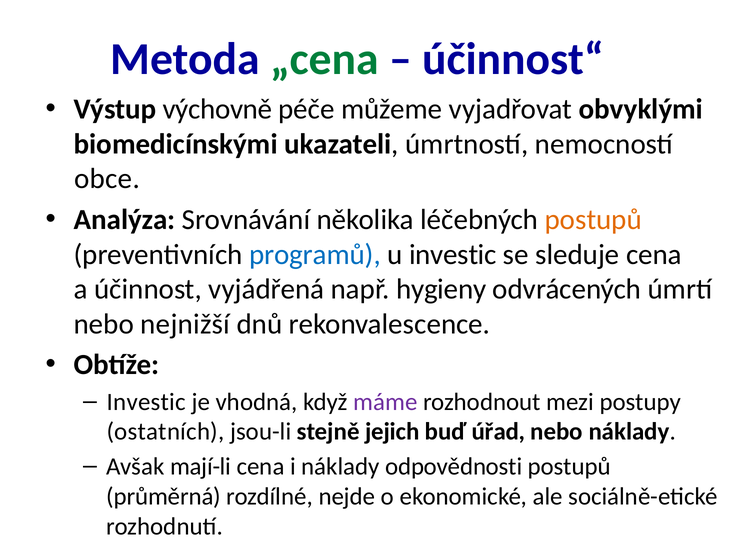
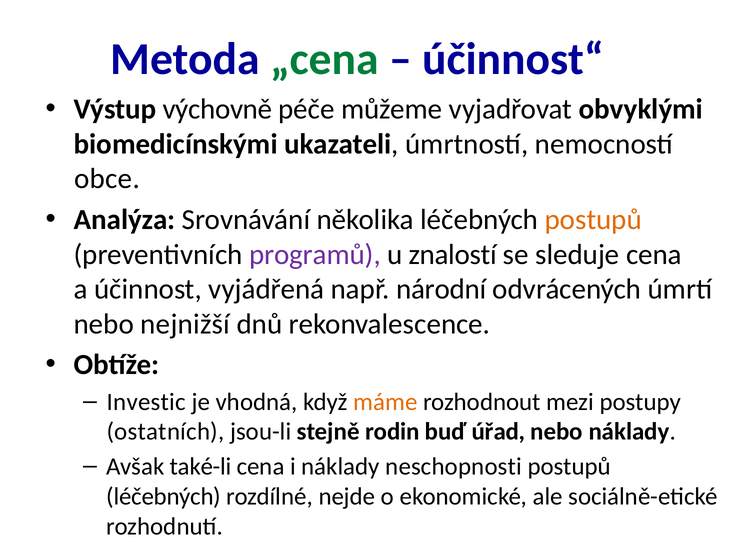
programů colour: blue -> purple
u investic: investic -> znalostí
hygieny: hygieny -> národní
máme colour: purple -> orange
jejich: jejich -> rodin
mají-li: mají-li -> také-li
odpovědnosti: odpovědnosti -> neschopnosti
průměrná at (164, 497): průměrná -> léčebných
